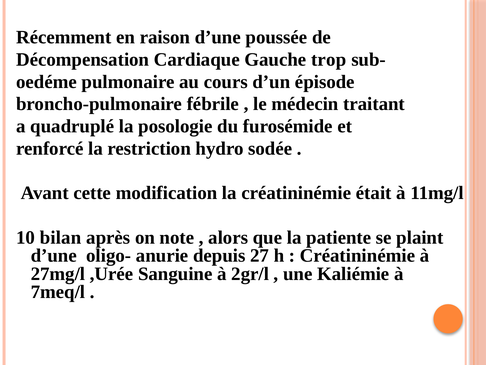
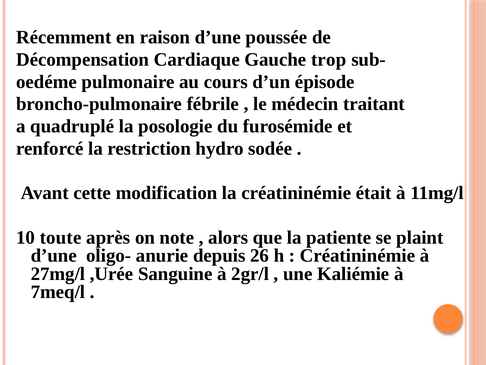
bilan: bilan -> toute
27: 27 -> 26
